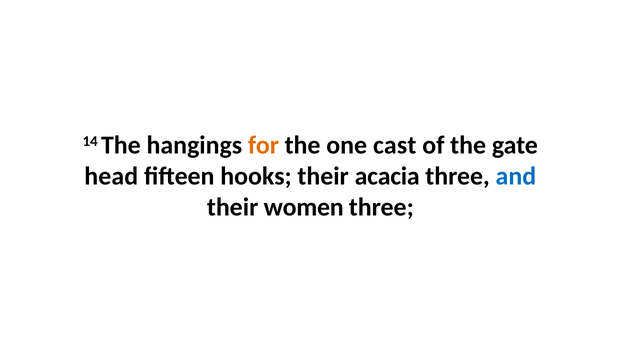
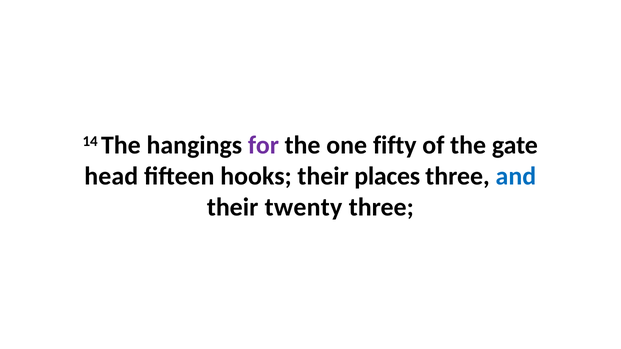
for colour: orange -> purple
cast: cast -> fifty
acacia: acacia -> places
women: women -> twenty
